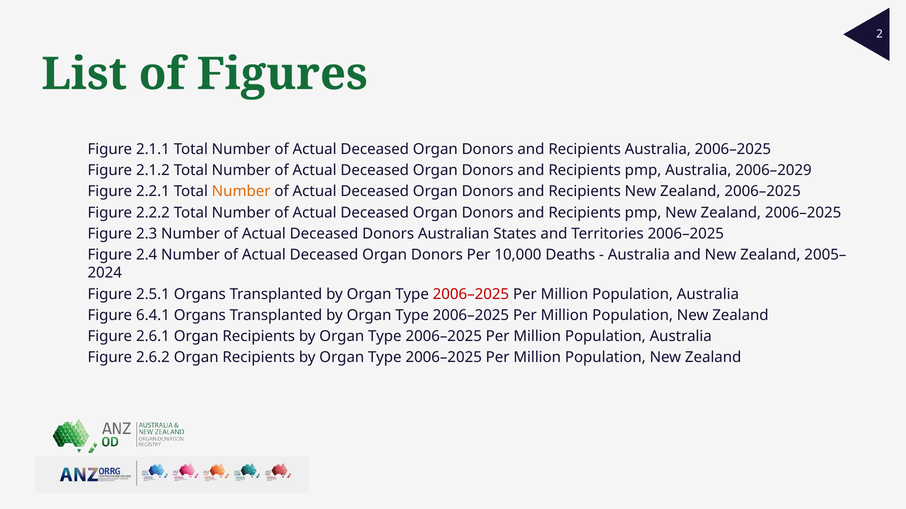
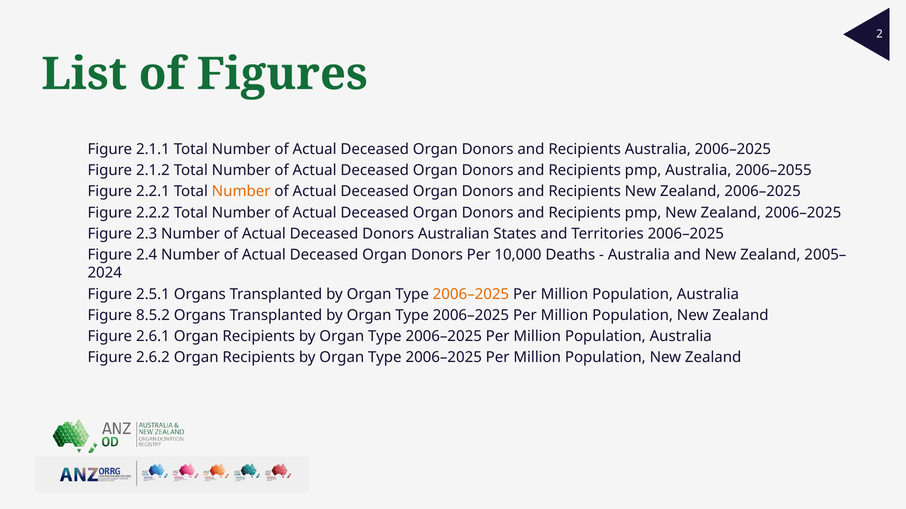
2006–2029: 2006–2029 -> 2006–2055
2006–2025 at (471, 294) colour: red -> orange
6.4.1: 6.4.1 -> 8.5.2
